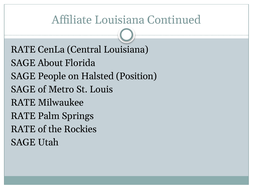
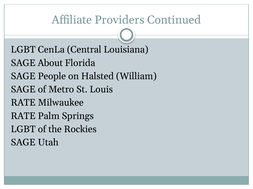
Affiliate Louisiana: Louisiana -> Providers
RATE at (23, 50): RATE -> LGBT
Position: Position -> William
RATE at (23, 130): RATE -> LGBT
